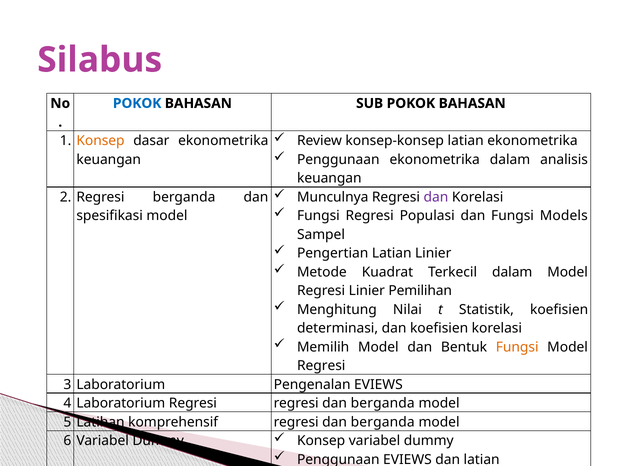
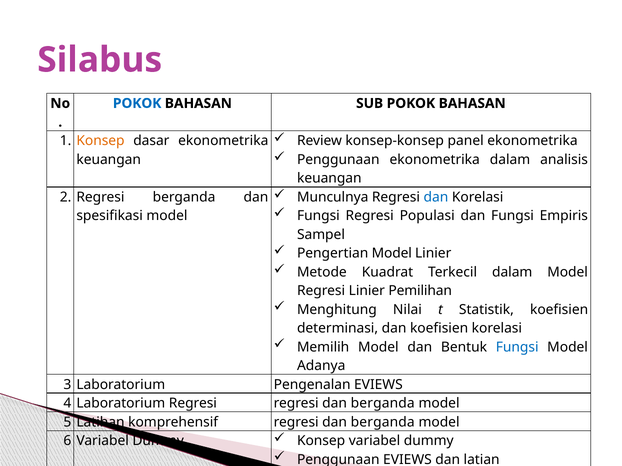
konsep-konsep latian: latian -> panel
dan at (436, 197) colour: purple -> blue
Models: Models -> Empiris
Pengertian Latian: Latian -> Model
Fungsi at (517, 347) colour: orange -> blue
Regresi at (321, 366): Regresi -> Adanya
